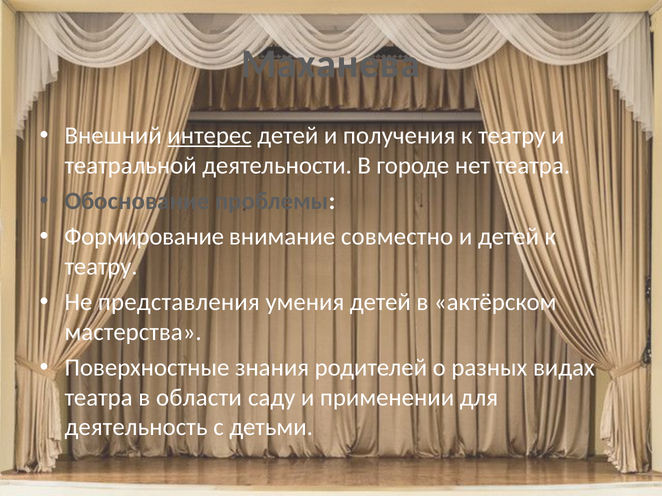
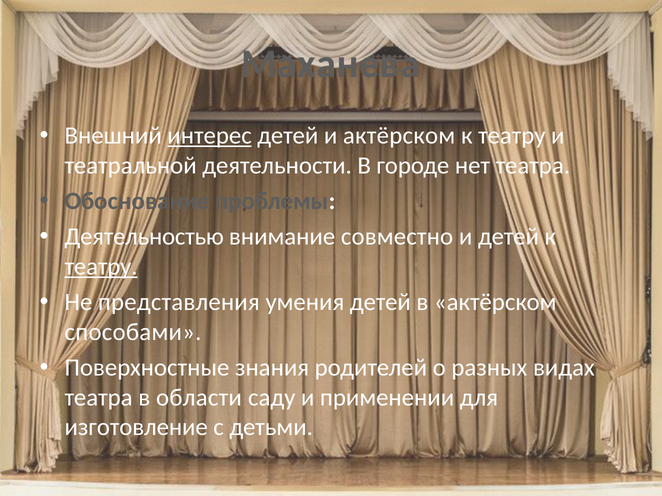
и получения: получения -> актёрском
Формирование: Формирование -> Деятельностью
театру at (101, 267) underline: none -> present
мастерства: мастерства -> способами
деятельность: деятельность -> изготовление
